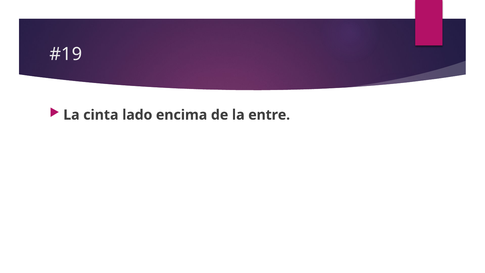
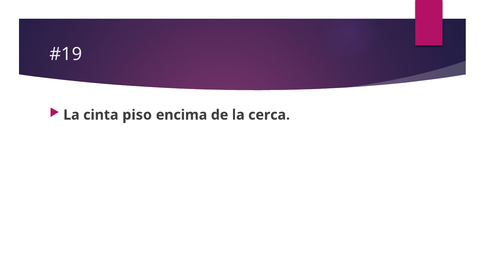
lado: lado -> piso
entre: entre -> cerca
